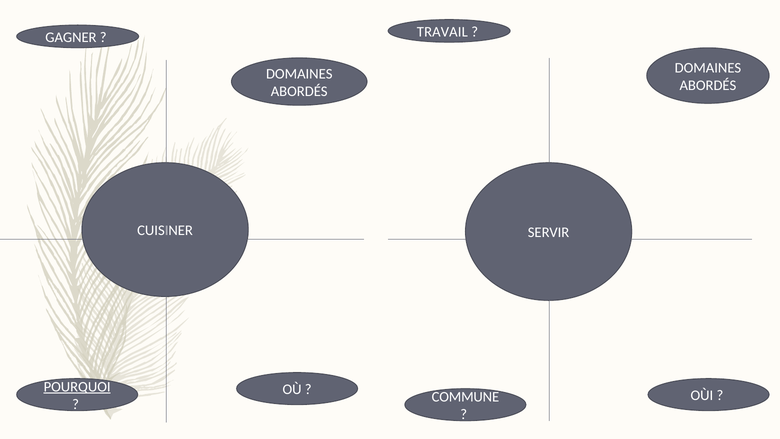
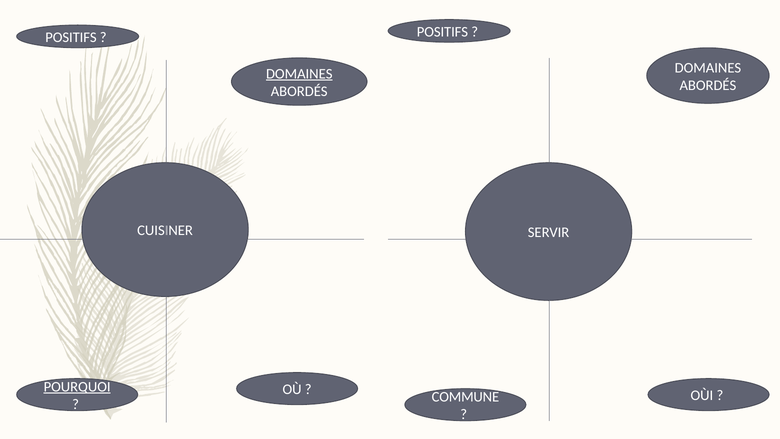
GAGNER at (71, 37): GAGNER -> POSITIFS
TRAVAIL at (442, 32): TRAVAIL -> POSITIFS
DOMAINES at (299, 74) underline: none -> present
